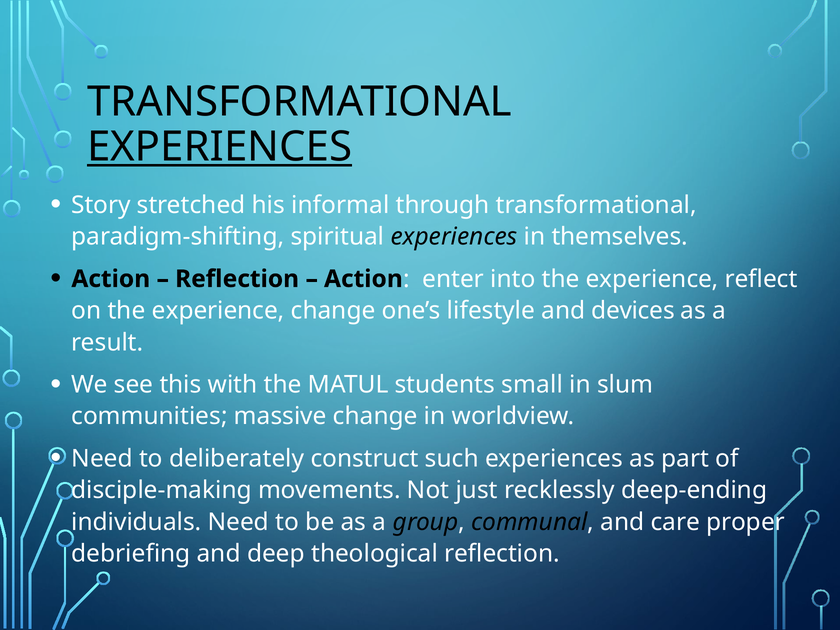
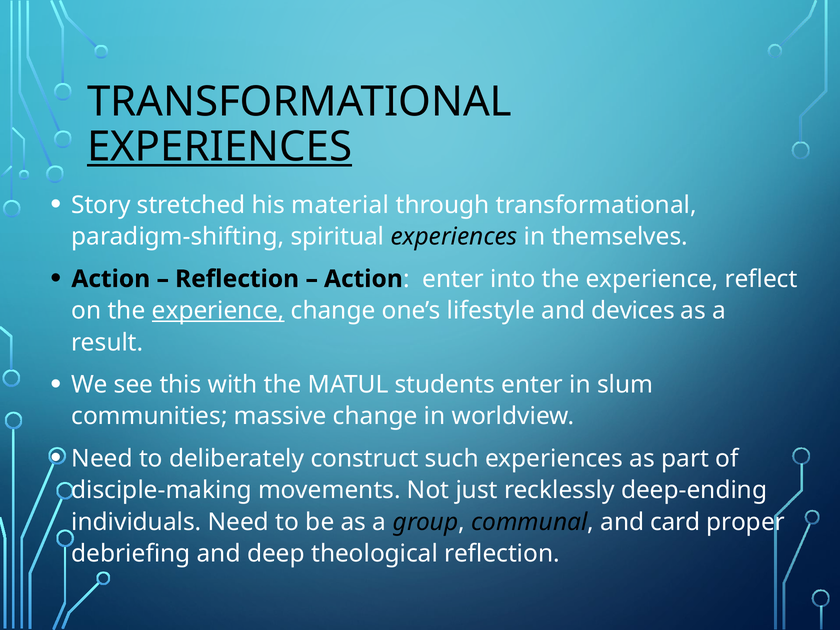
informal: informal -> material
experience at (218, 311) underline: none -> present
students small: small -> enter
care: care -> card
